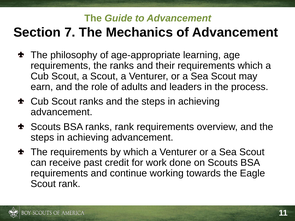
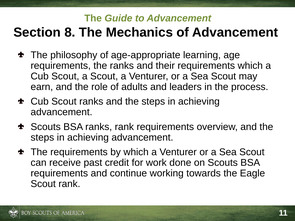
7: 7 -> 8
